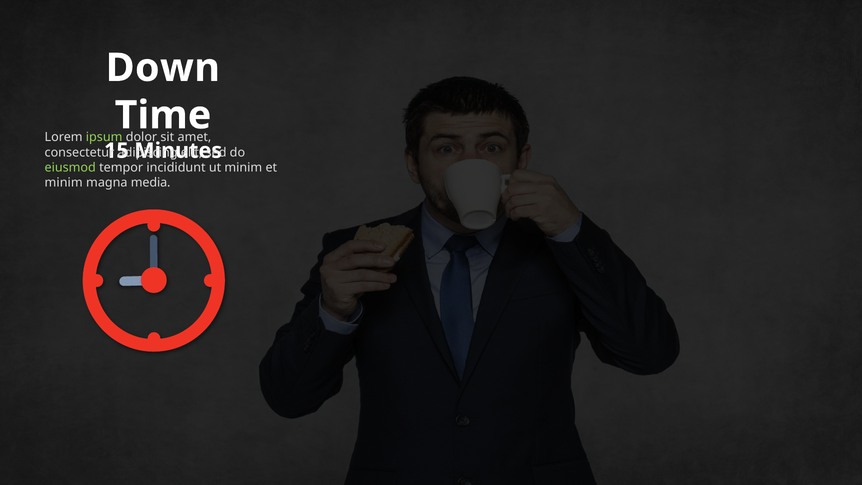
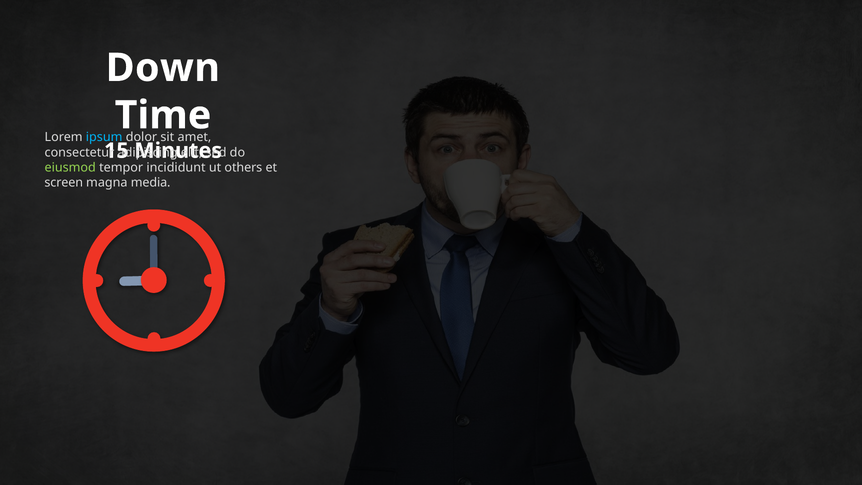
ipsum colour: light green -> light blue
minim at (243, 167): minim -> others
minim at (64, 183): minim -> screen
